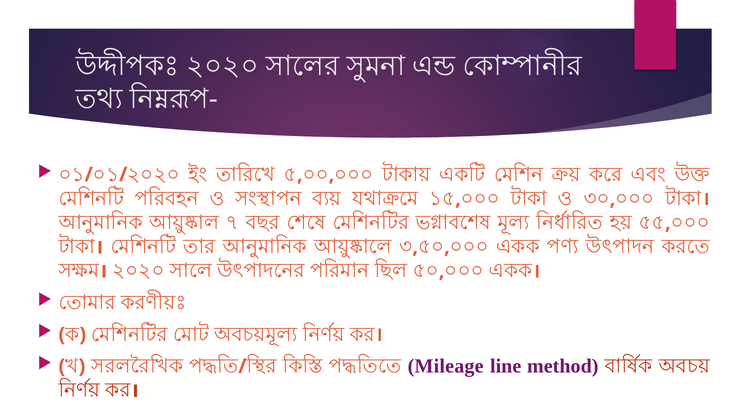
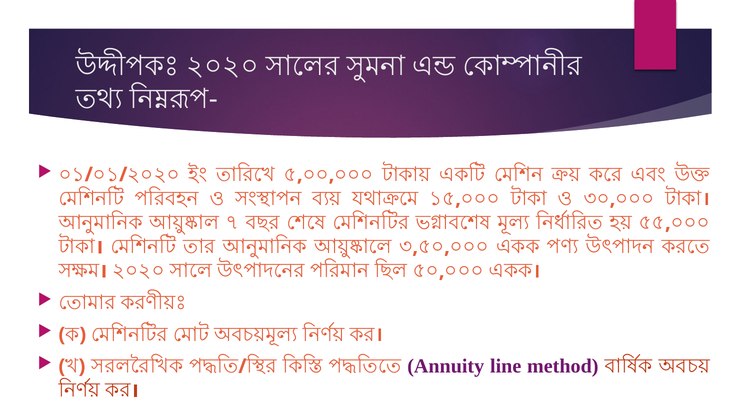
Mileage: Mileage -> Annuity
